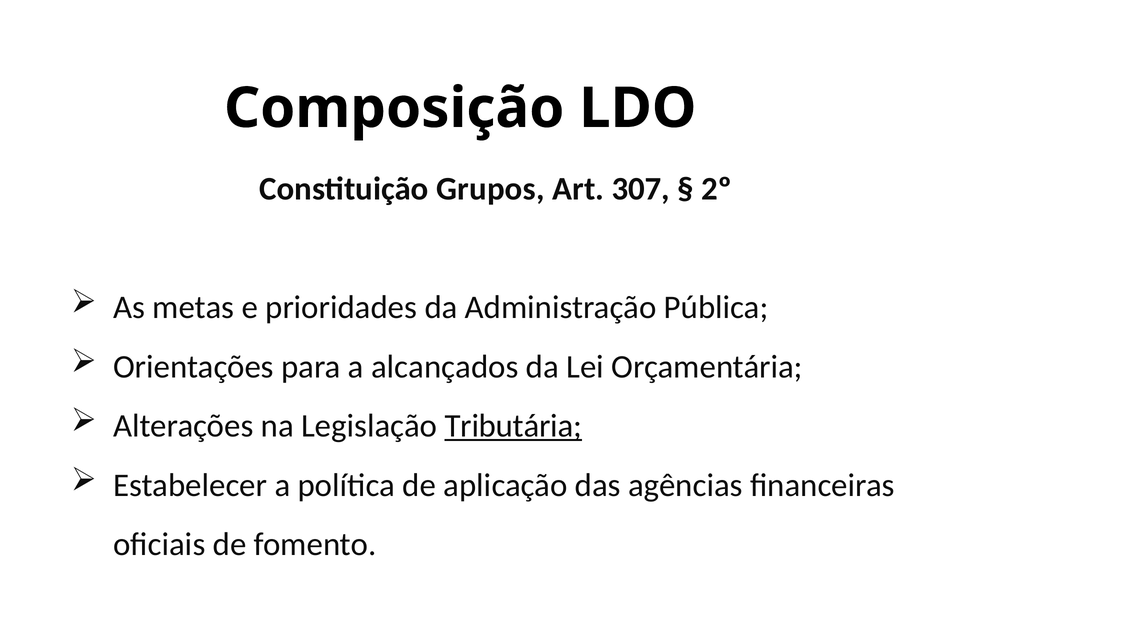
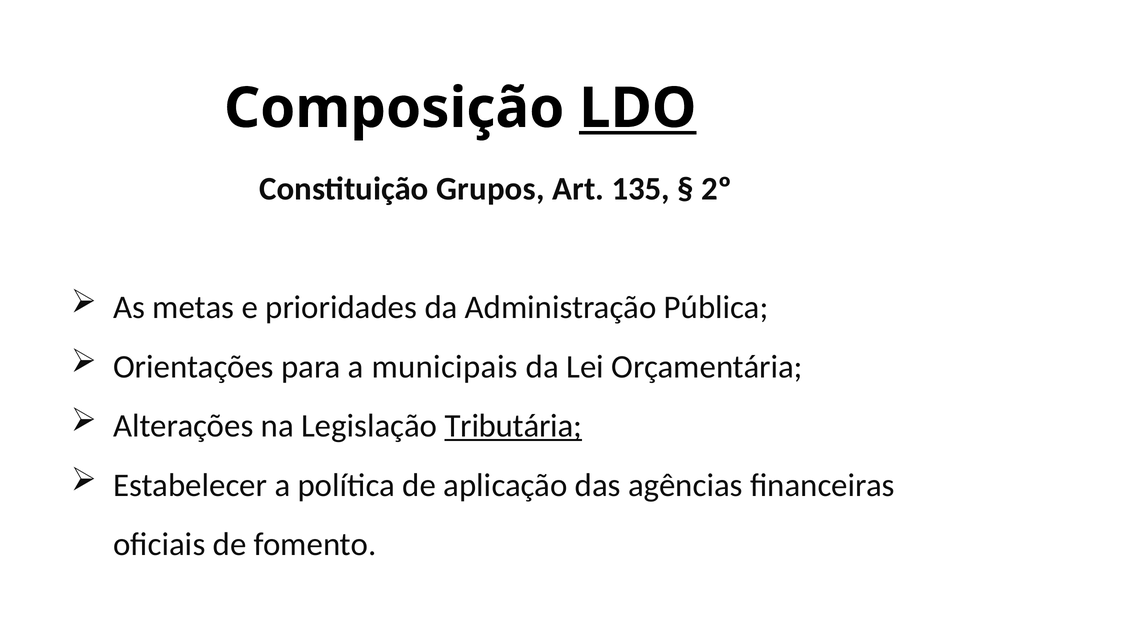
LDO underline: none -> present
307: 307 -> 135
alcançados: alcançados -> municipais
